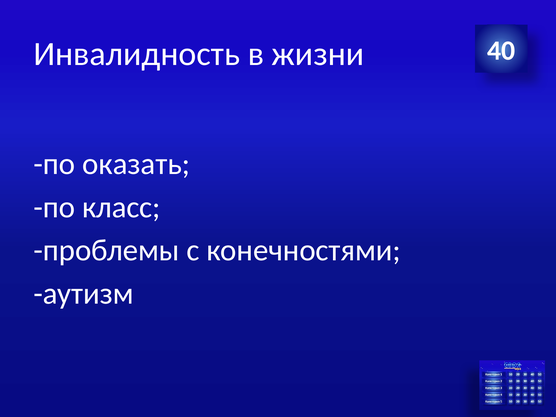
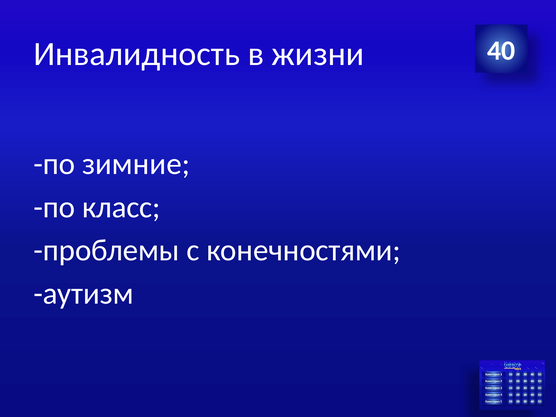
оказать: оказать -> зимние
